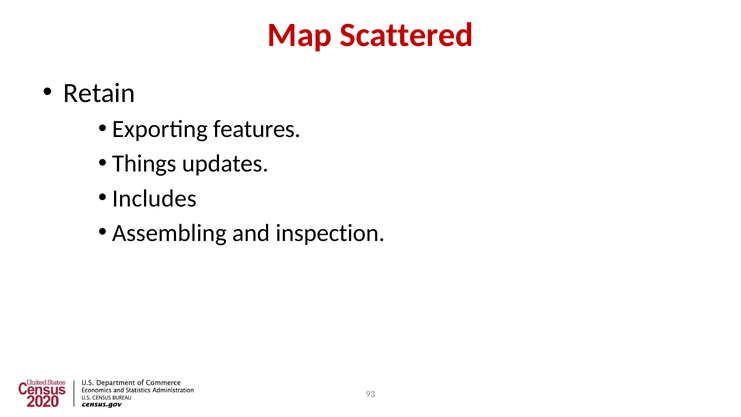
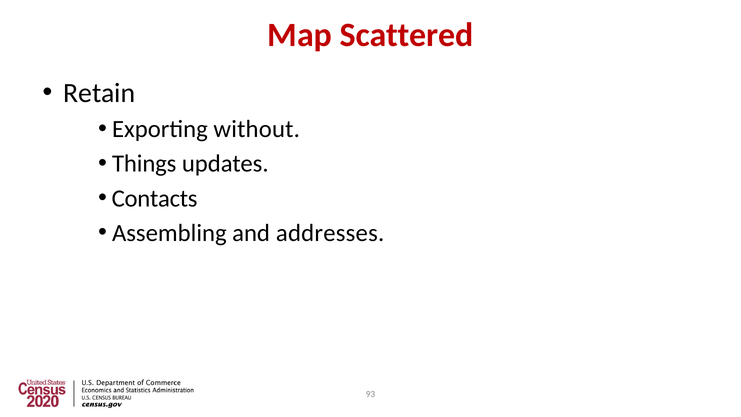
features: features -> without
Includes: Includes -> Contacts
inspection: inspection -> addresses
